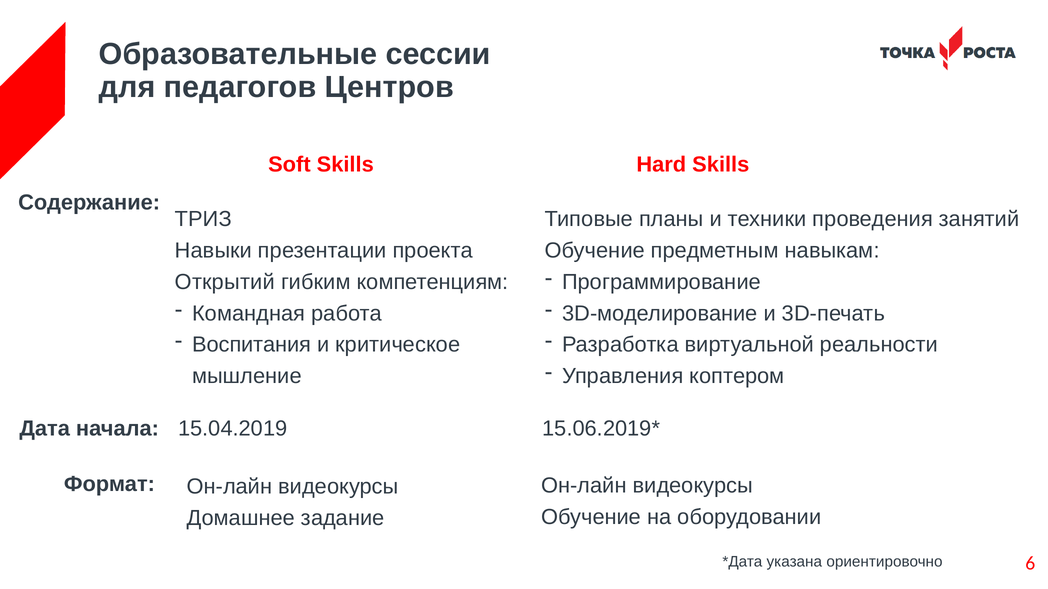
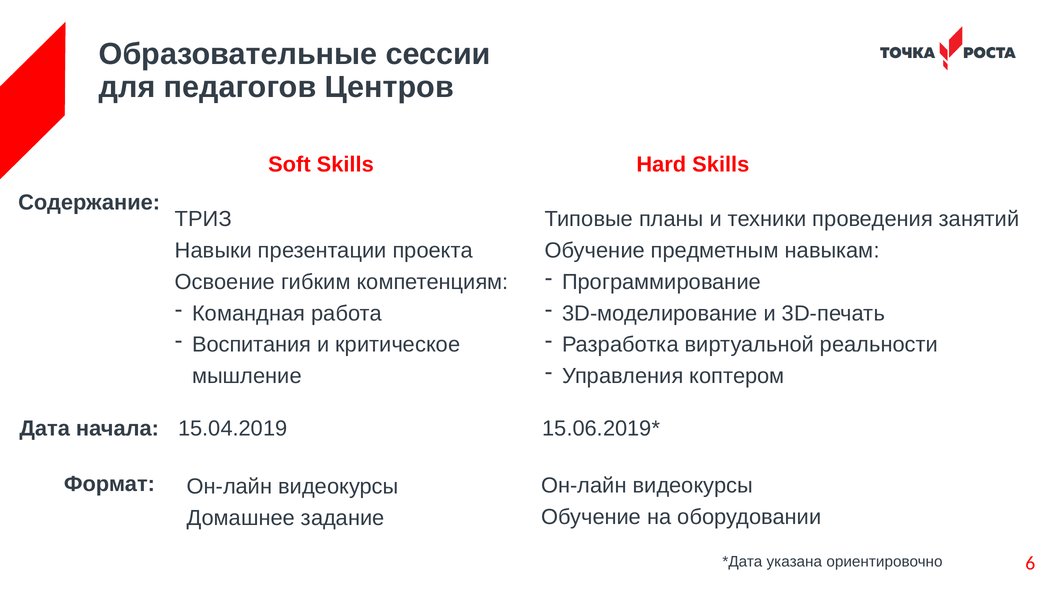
Открытий: Открытий -> Освоение
